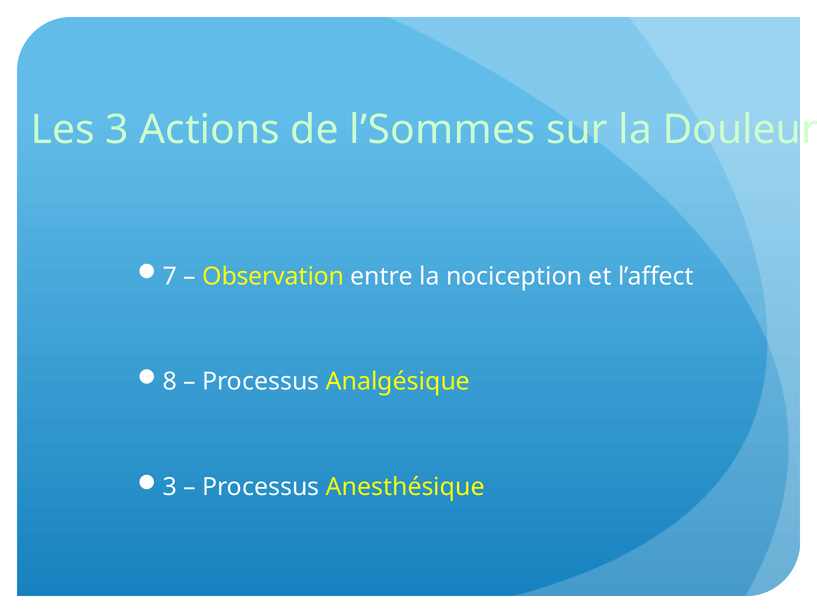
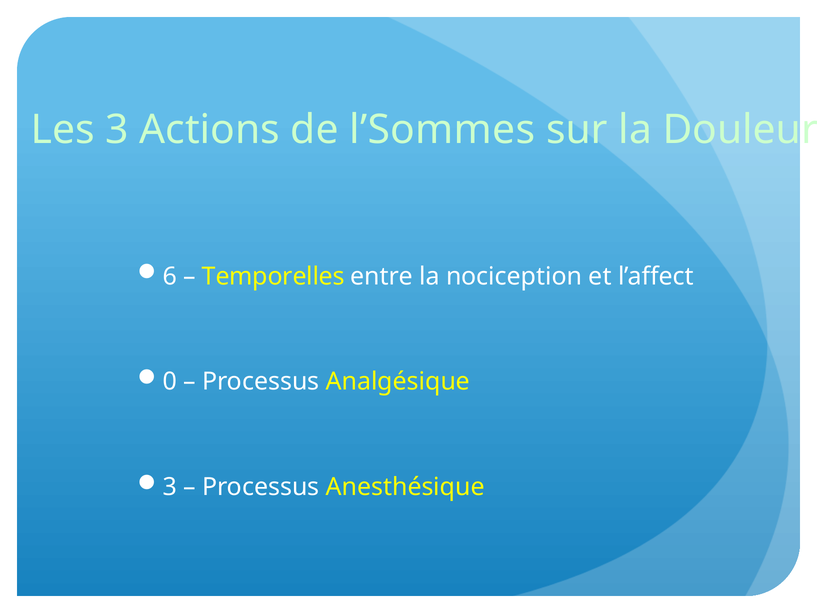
7: 7 -> 6
Observation: Observation -> Temporelles
8: 8 -> 0
